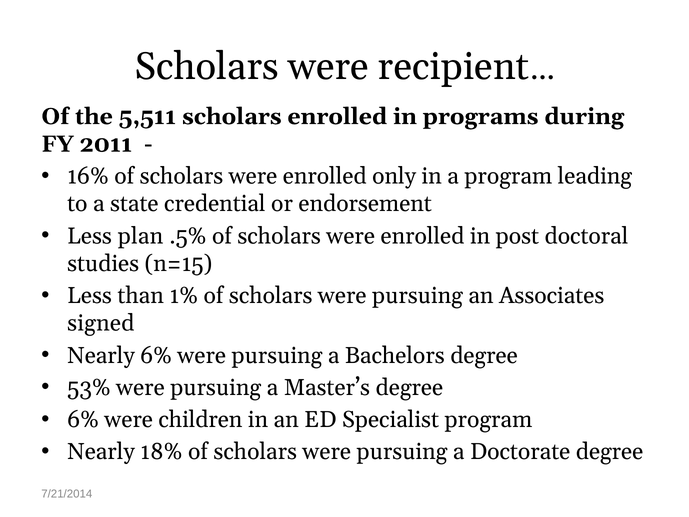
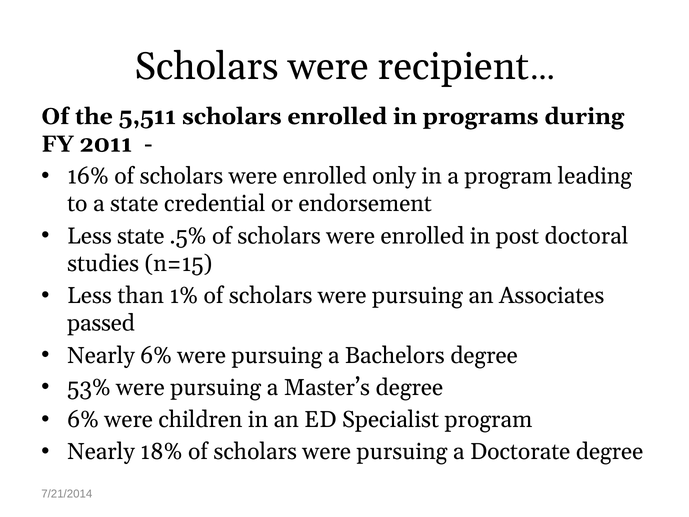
Less plan: plan -> state
signed: signed -> passed
